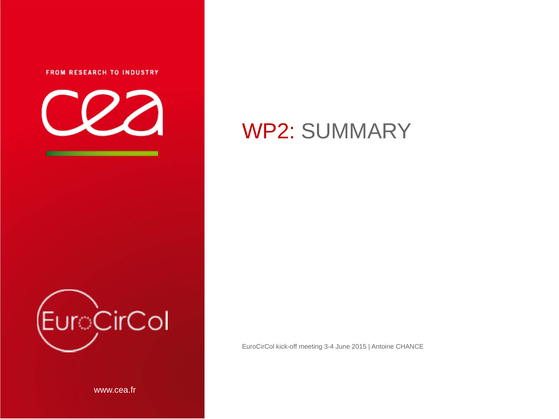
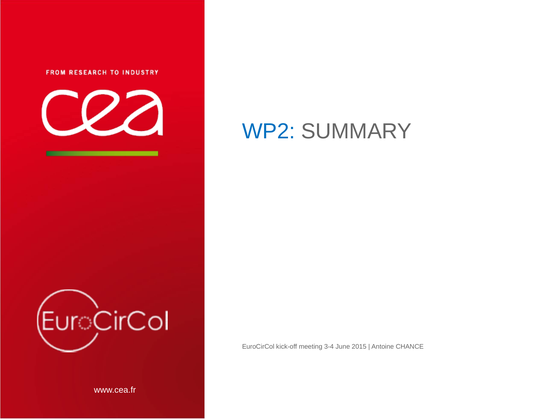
WP2 colour: red -> blue
